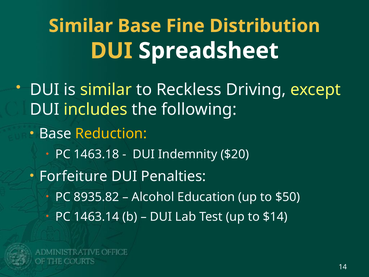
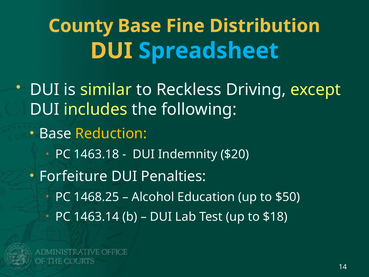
Similar at (81, 26): Similar -> County
Spreadsheet colour: white -> light blue
8935.82: 8935.82 -> 1468.25
$14: $14 -> $18
